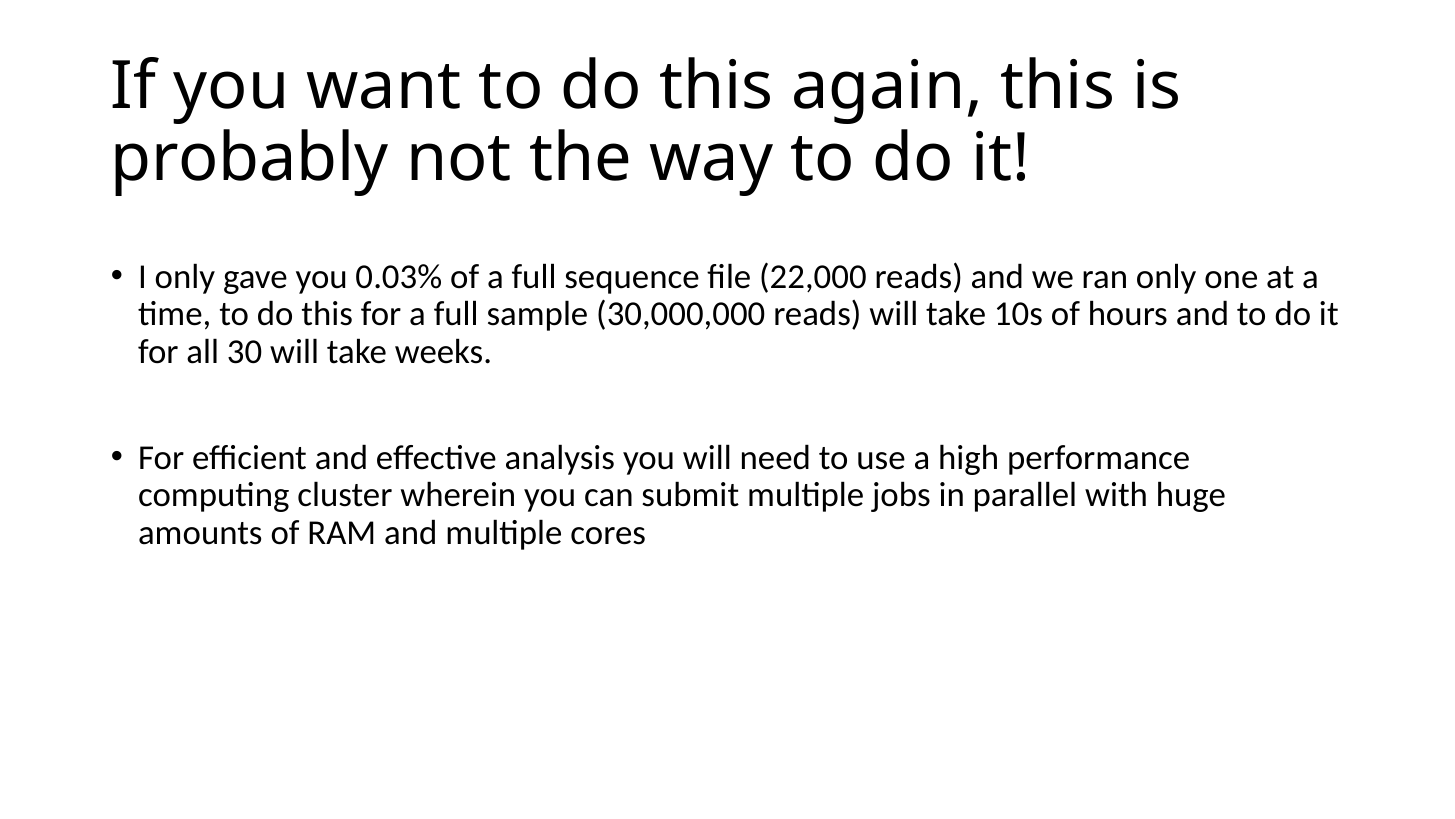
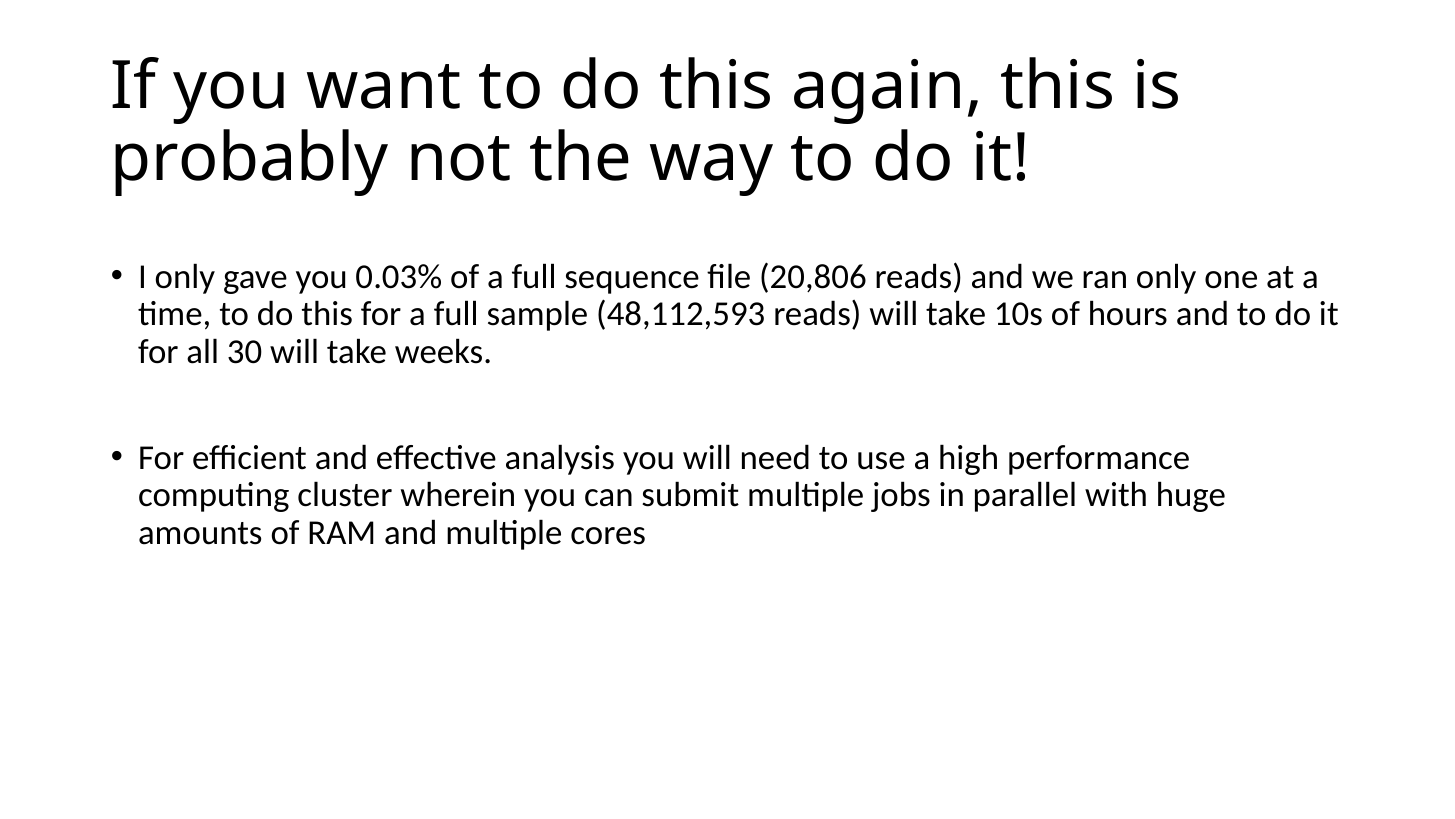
22,000: 22,000 -> 20,806
30,000,000: 30,000,000 -> 48,112,593
